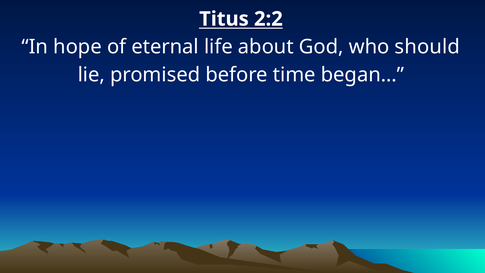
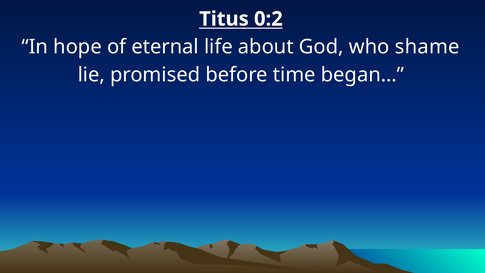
2:2: 2:2 -> 0:2
should: should -> shame
